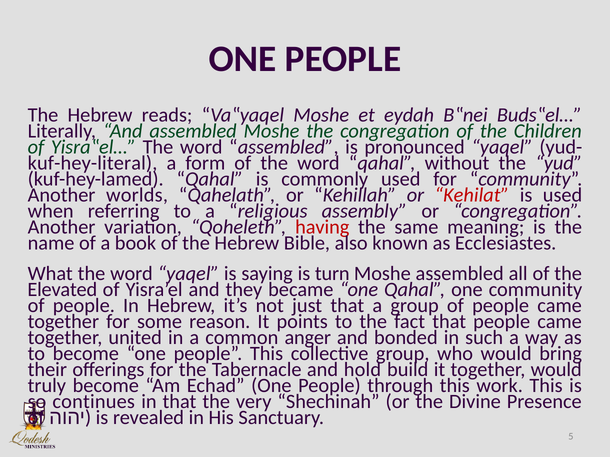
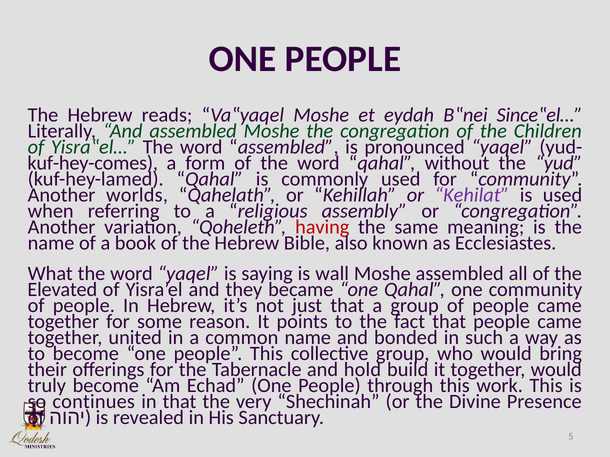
Buds‟el…: Buds‟el… -> Since‟el…
kuf-hey-literal: kuf-hey-literal -> kuf-hey-comes
Kehilat colour: red -> purple
turn: turn -> wall
common anger: anger -> name
